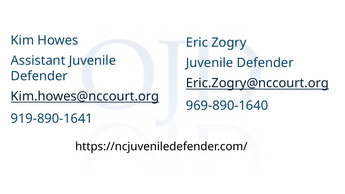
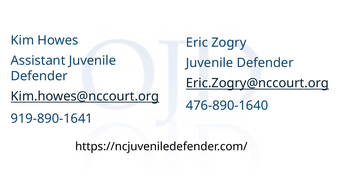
969-890-1640: 969-890-1640 -> 476-890-1640
